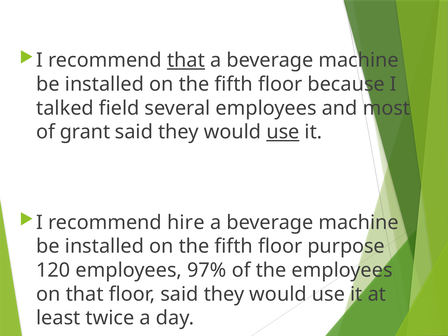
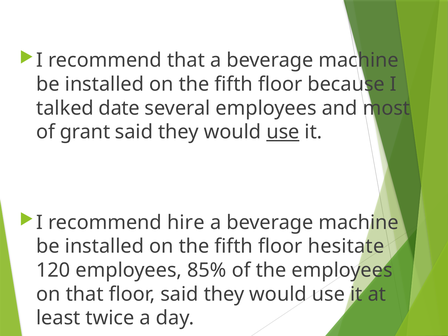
that at (186, 60) underline: present -> none
field: field -> date
purpose: purpose -> hesitate
97%: 97% -> 85%
